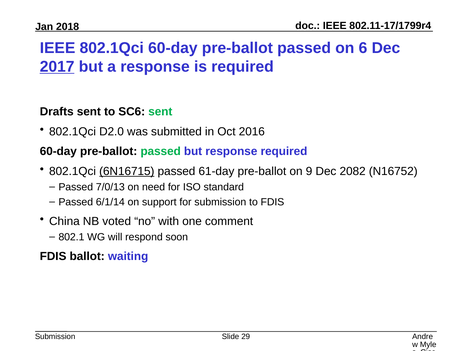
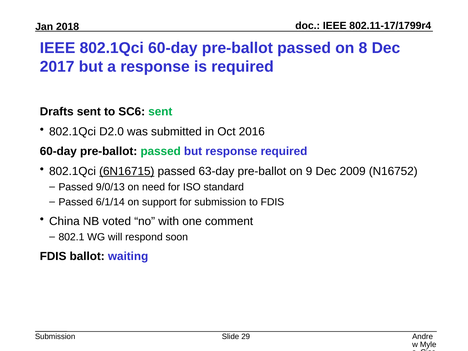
6: 6 -> 8
2017 underline: present -> none
61-day: 61-day -> 63-day
2082: 2082 -> 2009
7/0/13: 7/0/13 -> 9/0/13
